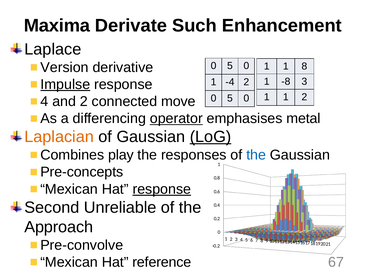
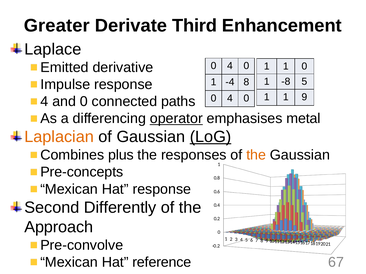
Maxima: Maxima -> Greater
Such: Such -> Third
Version: Version -> Emitted
5 at (230, 66): 5 -> 4
1 8: 8 -> 0
-8 3: 3 -> 5
-4 2: 2 -> 8
Impulse underline: present -> none
1 1 2: 2 -> 9
5 at (230, 98): 5 -> 4
and 2: 2 -> 0
move: move -> paths
play: play -> plus
the at (256, 155) colour: blue -> orange
response at (162, 189) underline: present -> none
Unreliable: Unreliable -> Differently
